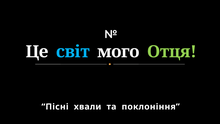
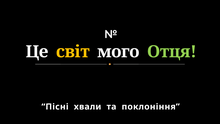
світ colour: light blue -> yellow
